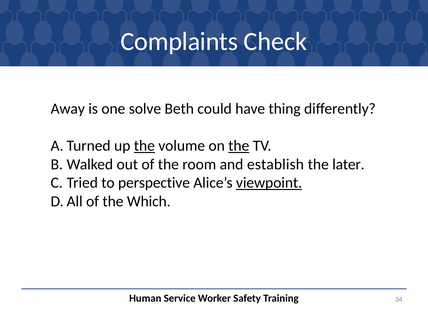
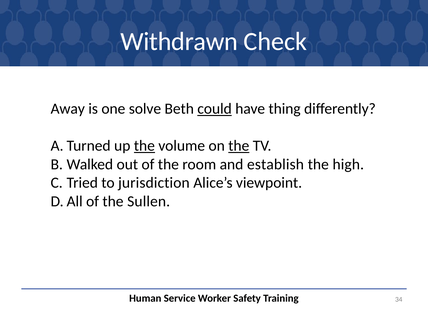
Complaints: Complaints -> Withdrawn
could underline: none -> present
later: later -> high
perspective: perspective -> jurisdiction
viewpoint underline: present -> none
Which: Which -> Sullen
